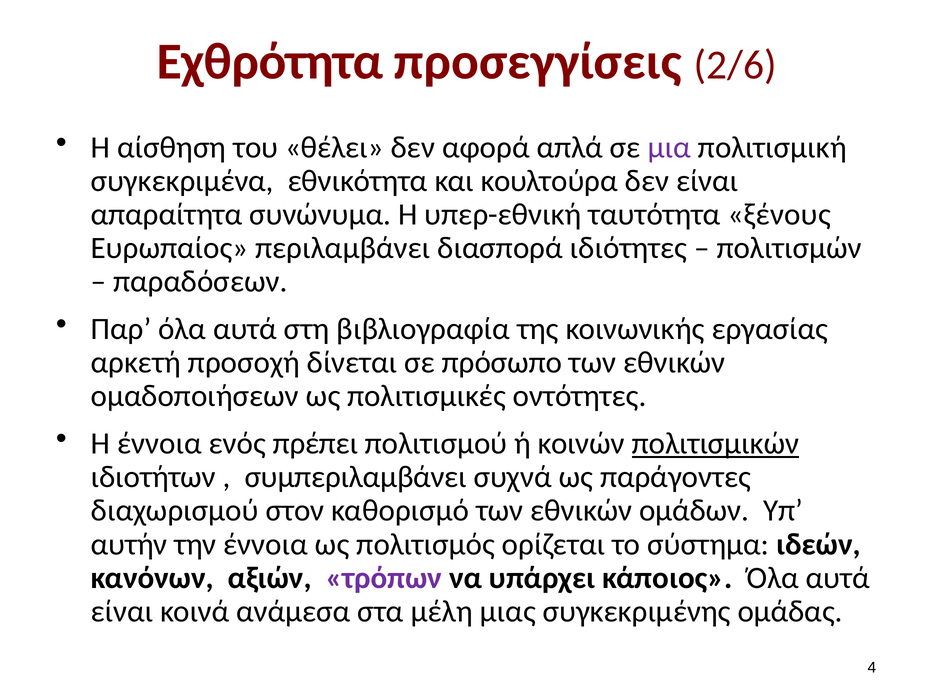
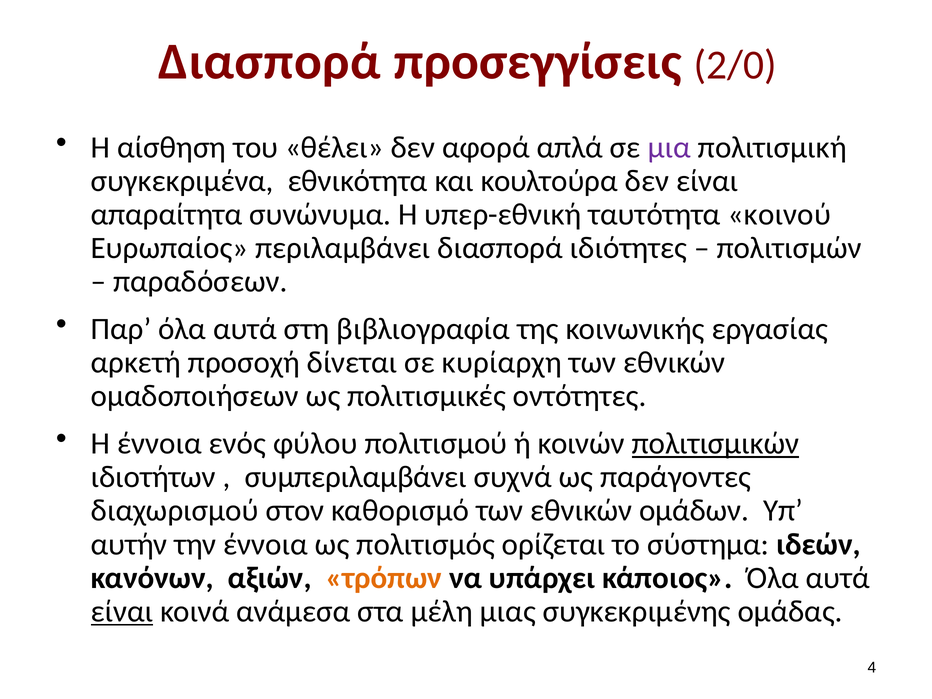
Εχθρότητα at (270, 62): Εχθρότητα -> Διασπορά
2/6: 2/6 -> 2/0
ξένους: ξένους -> κοινού
πρόσωπο: πρόσωπο -> κυρίαρχη
πρέπει: πρέπει -> φύλου
τρόπων colour: purple -> orange
είναι at (122, 611) underline: none -> present
